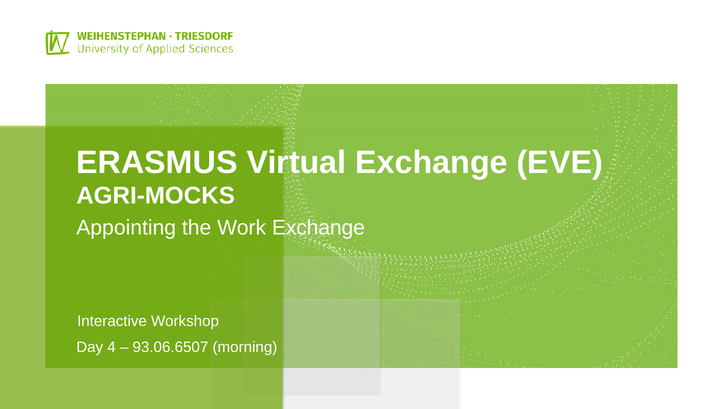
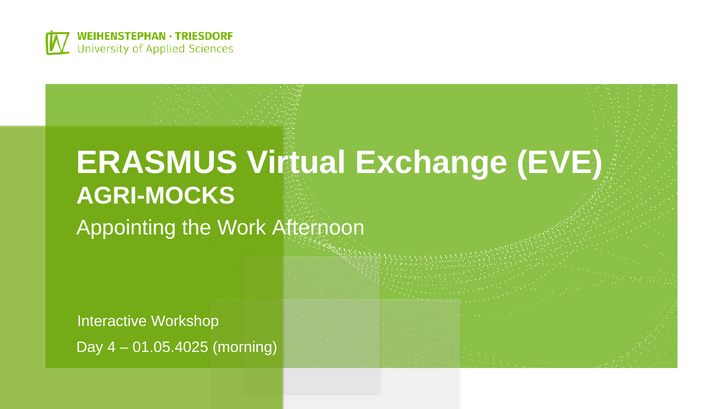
Work Exchange: Exchange -> Afternoon
93.06.6507: 93.06.6507 -> 01.05.4025
